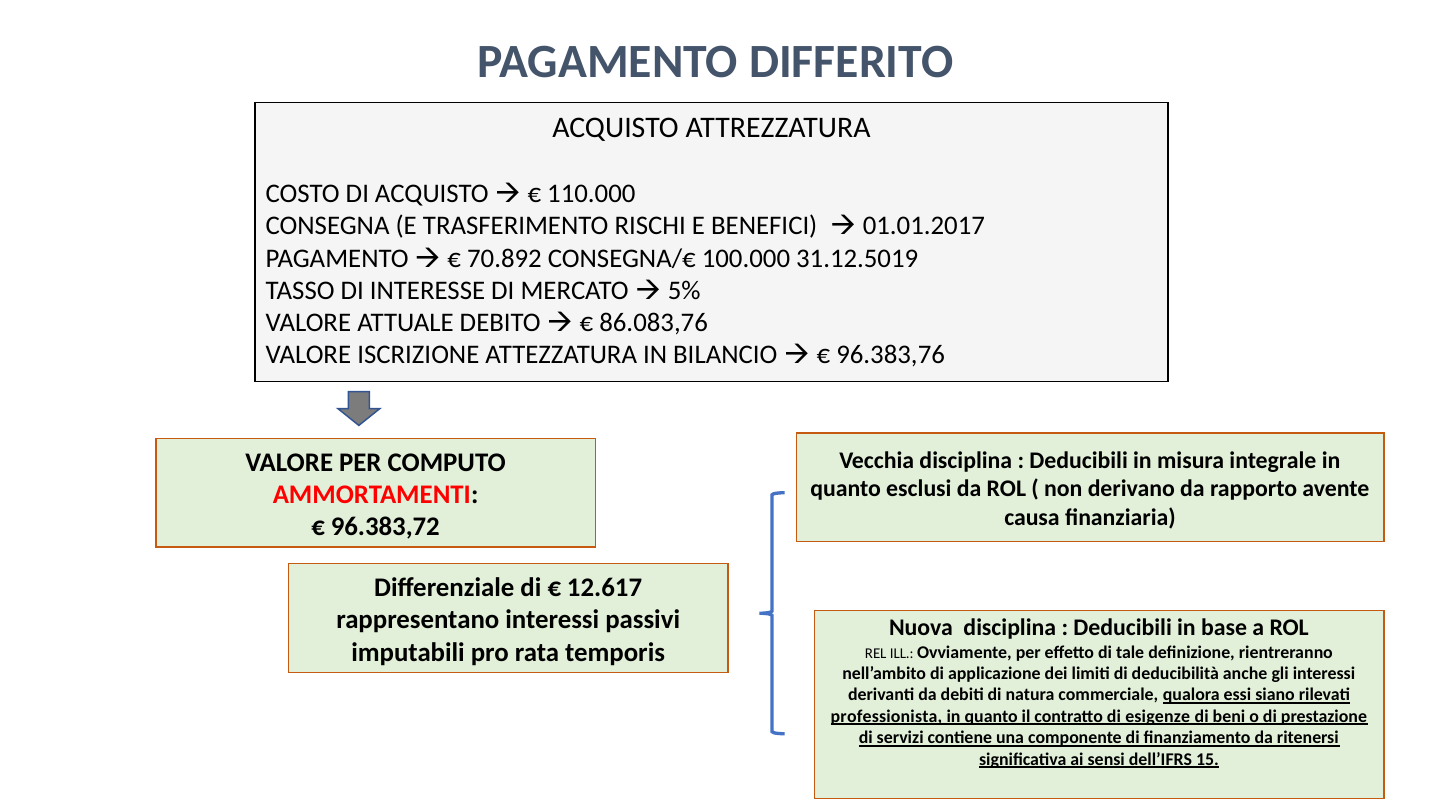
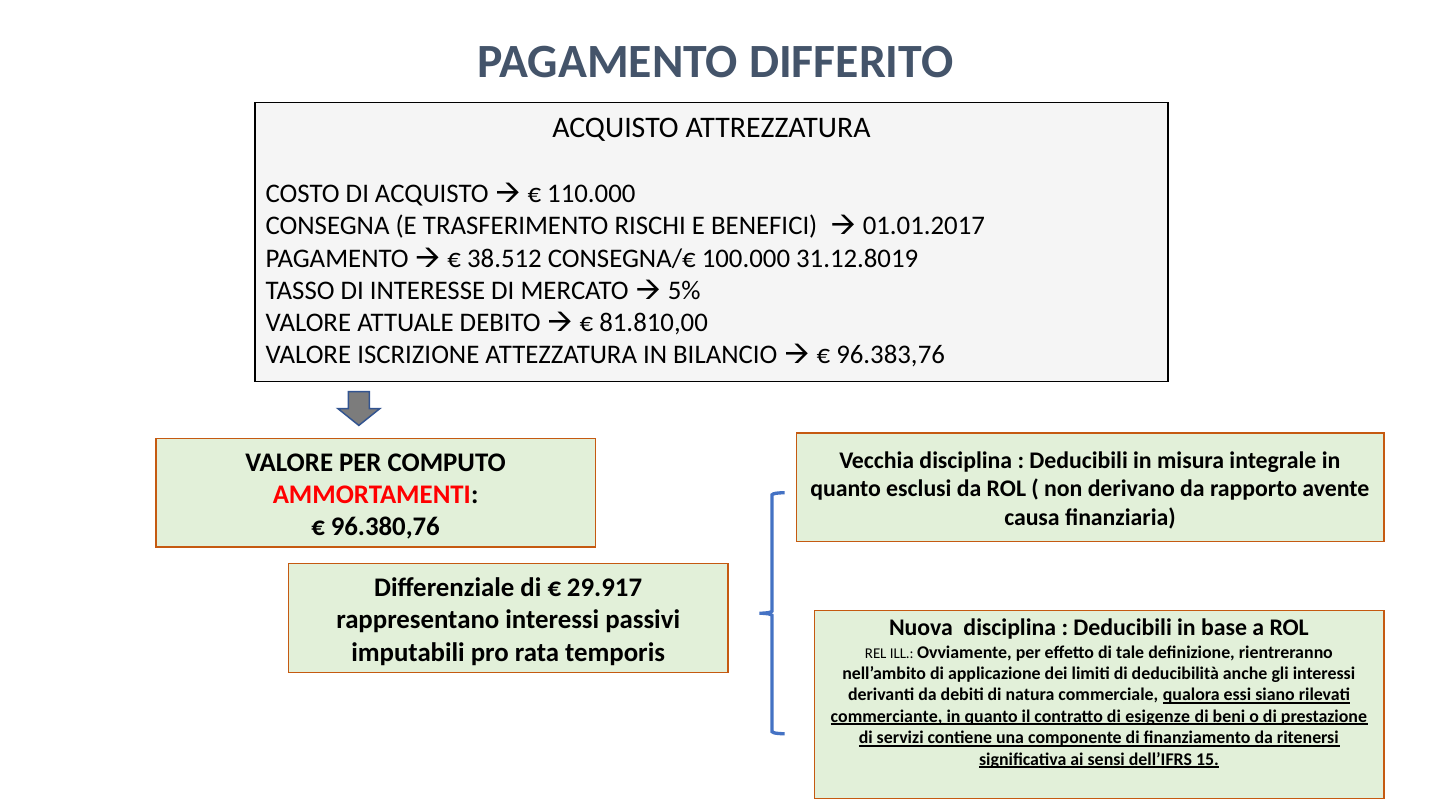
70.892: 70.892 -> 38.512
31.12.5019: 31.12.5019 -> 31.12.8019
86.083,76: 86.083,76 -> 81.810,00
96.383,72: 96.383,72 -> 96.380,76
12.617: 12.617 -> 29.917
professionista: professionista -> commerciante
